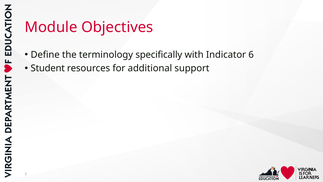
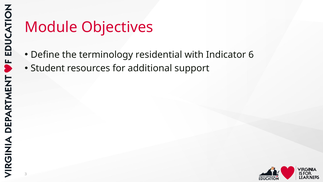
specifically: specifically -> residential
